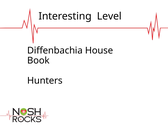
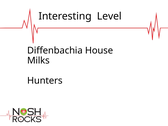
Book: Book -> Milks
